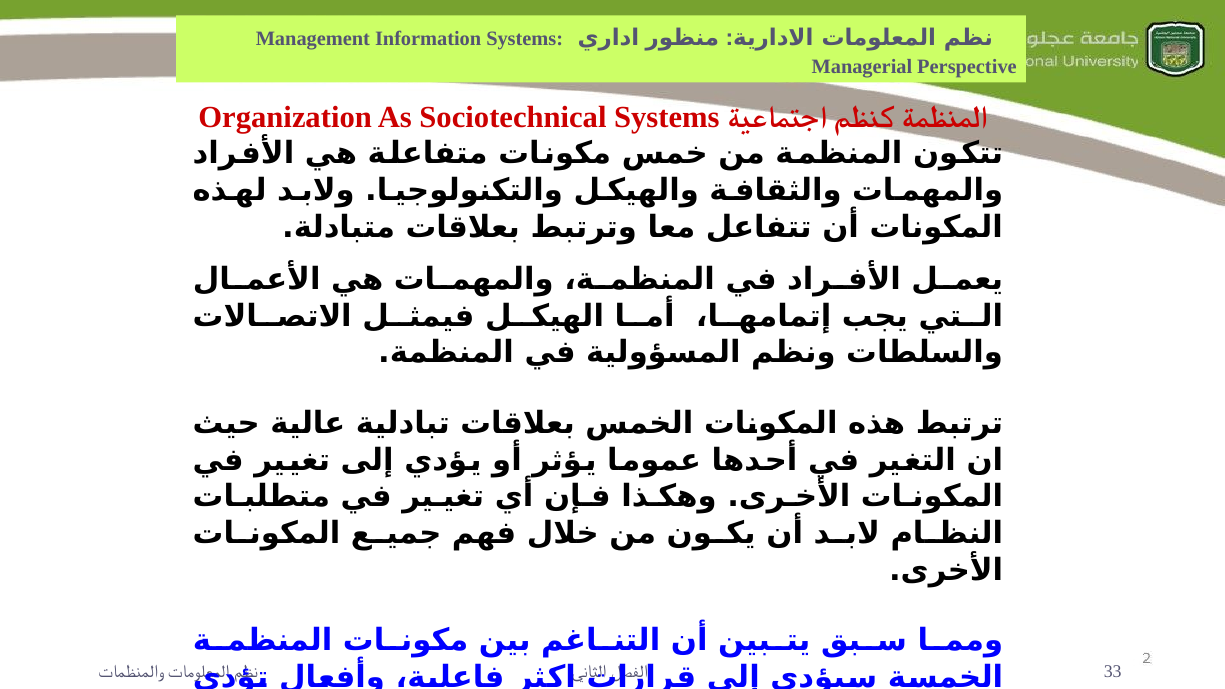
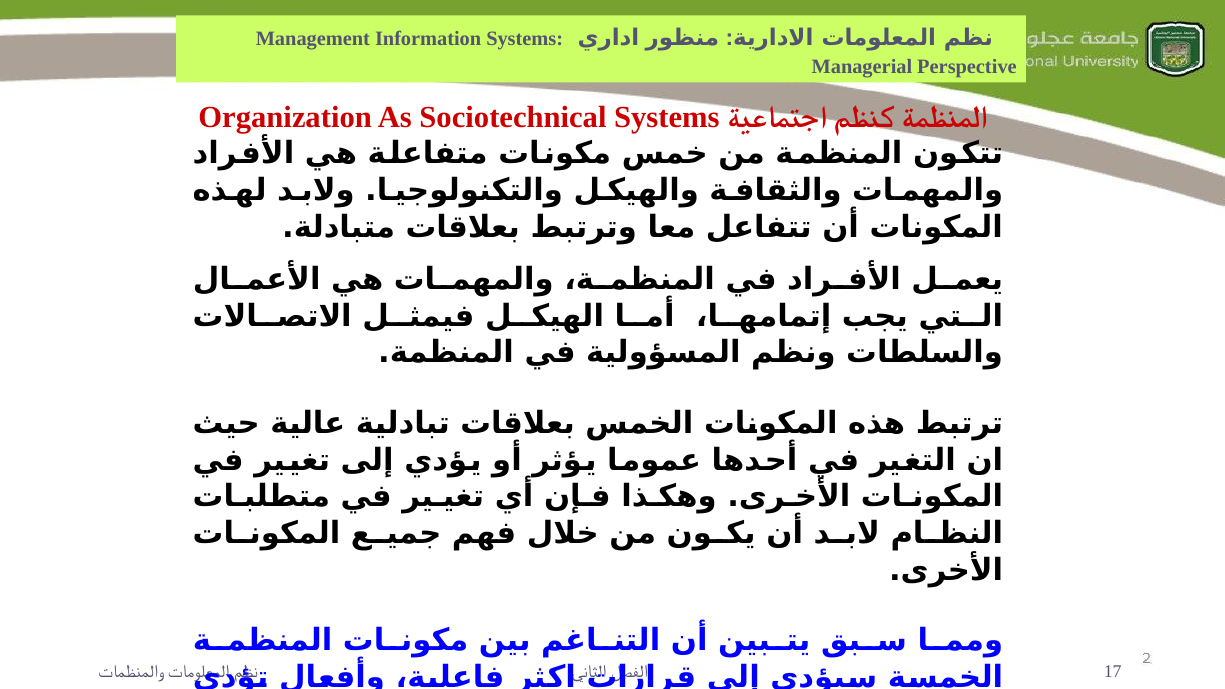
33: 33 -> 17
